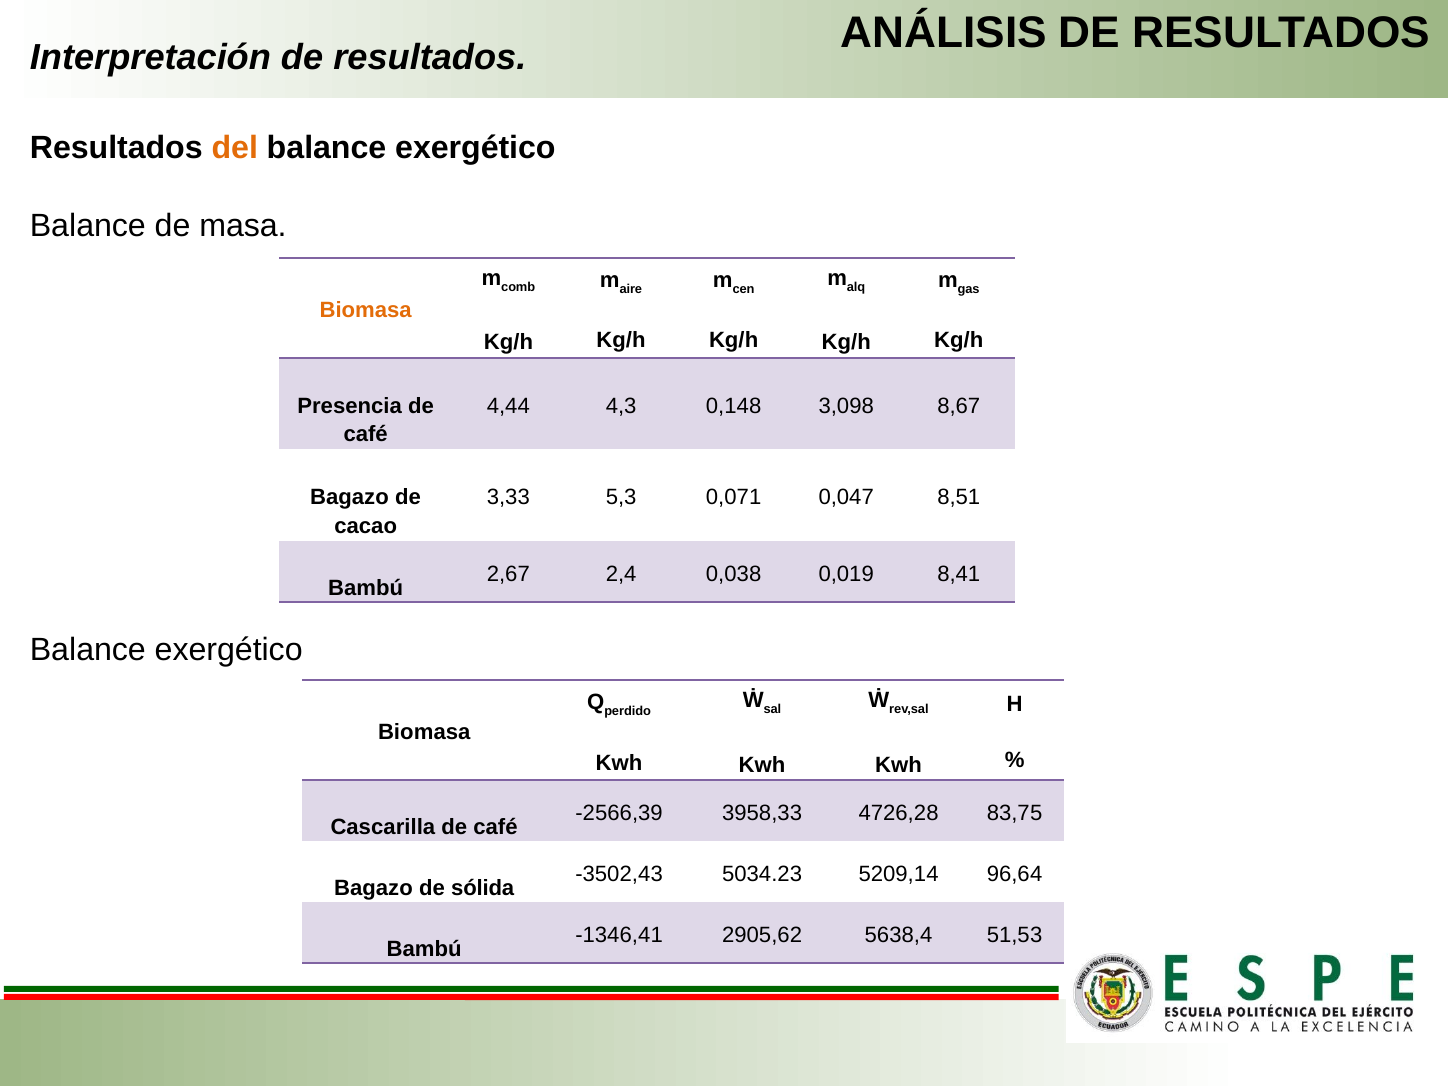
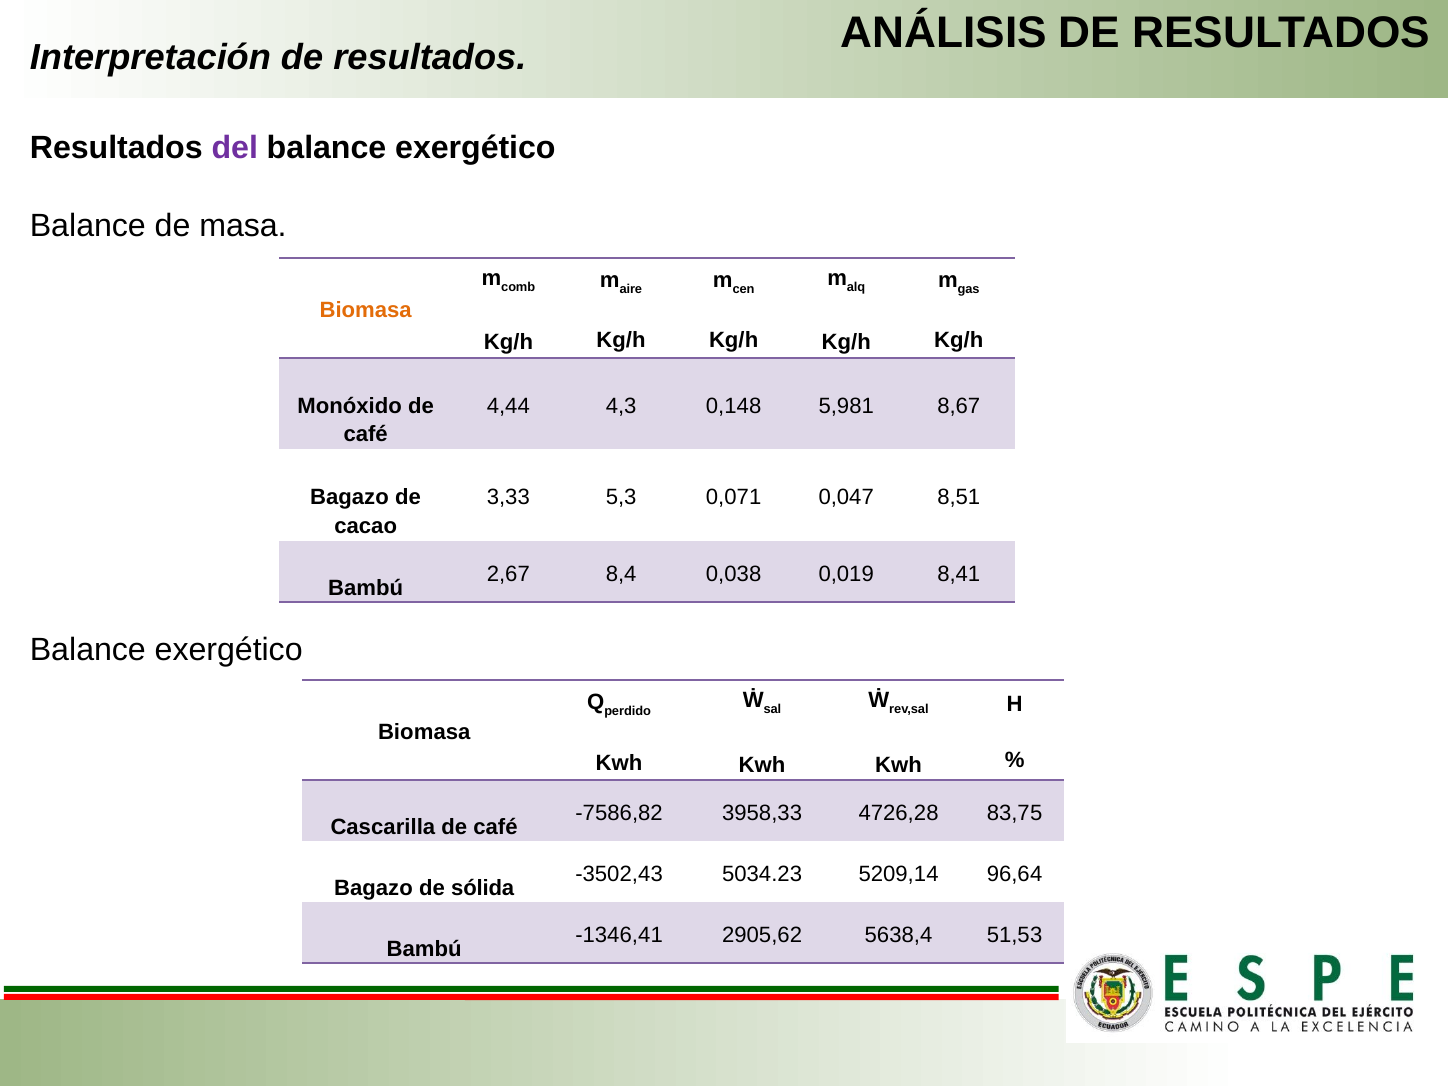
del colour: orange -> purple
Presencia: Presencia -> Monóxido
3,098: 3,098 -> 5,981
2,4: 2,4 -> 8,4
-2566,39: -2566,39 -> -7586,82
